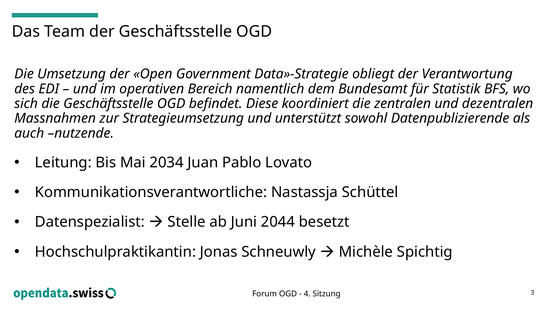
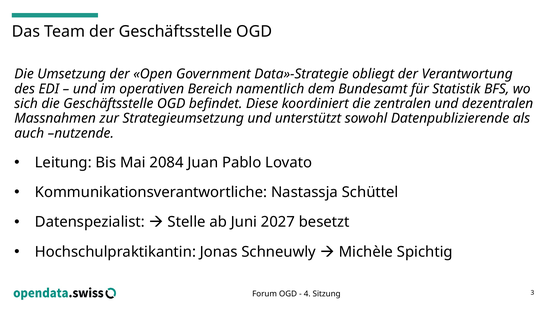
2034: 2034 -> 2084
2044: 2044 -> 2027
